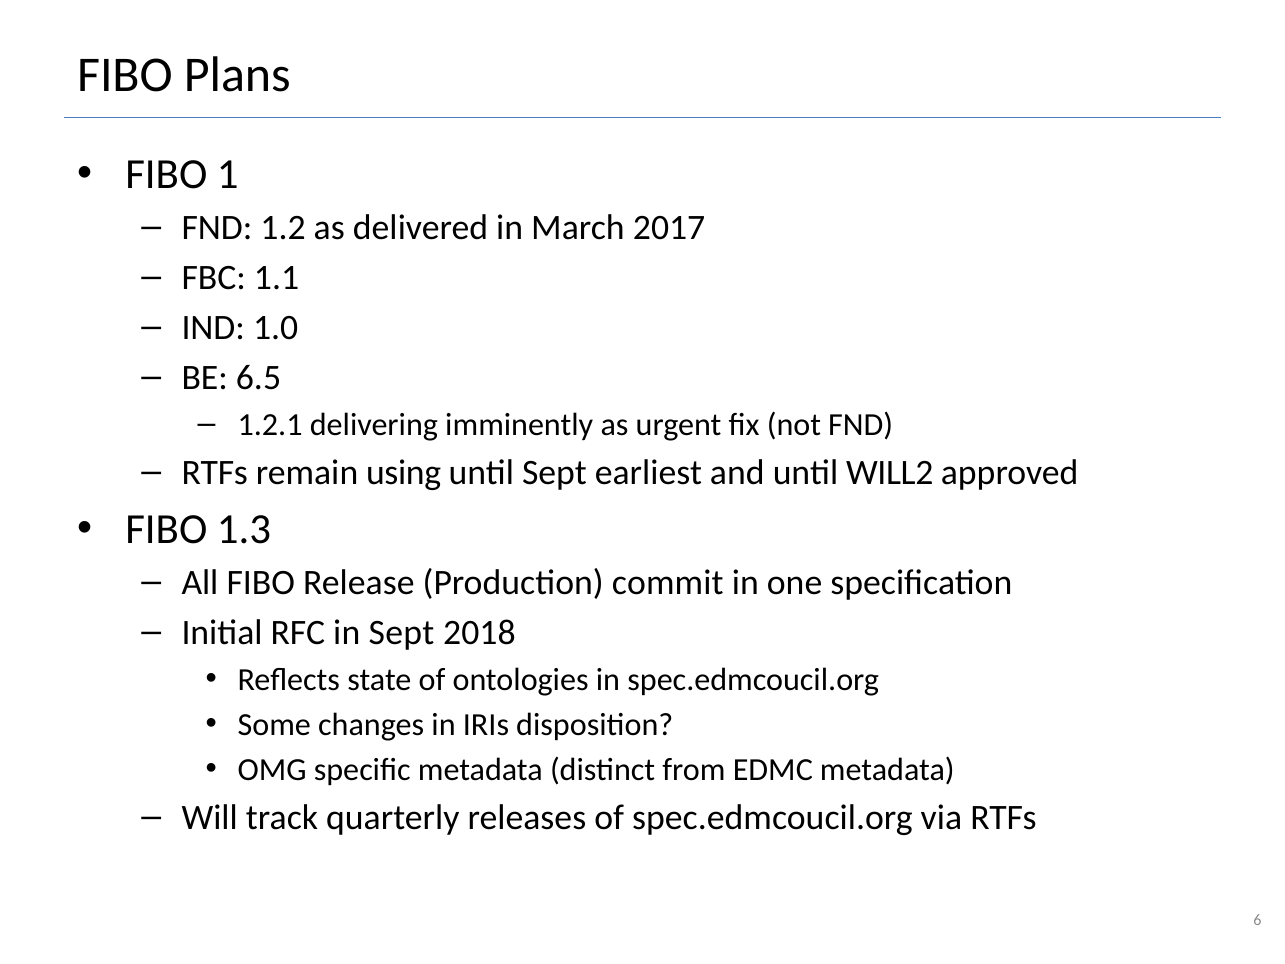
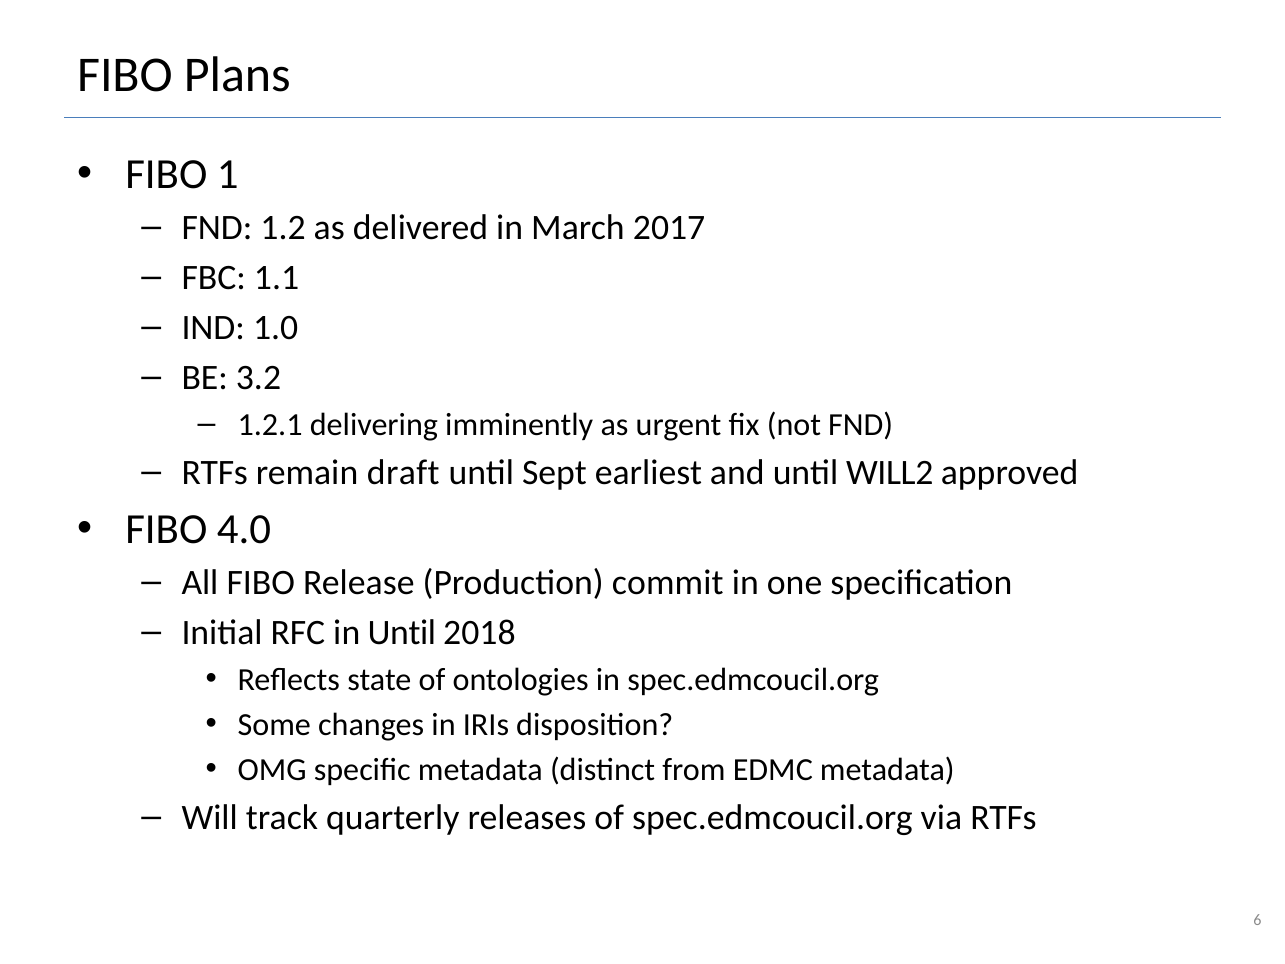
6.5: 6.5 -> 3.2
using: using -> draft
1.3: 1.3 -> 4.0
in Sept: Sept -> Until
